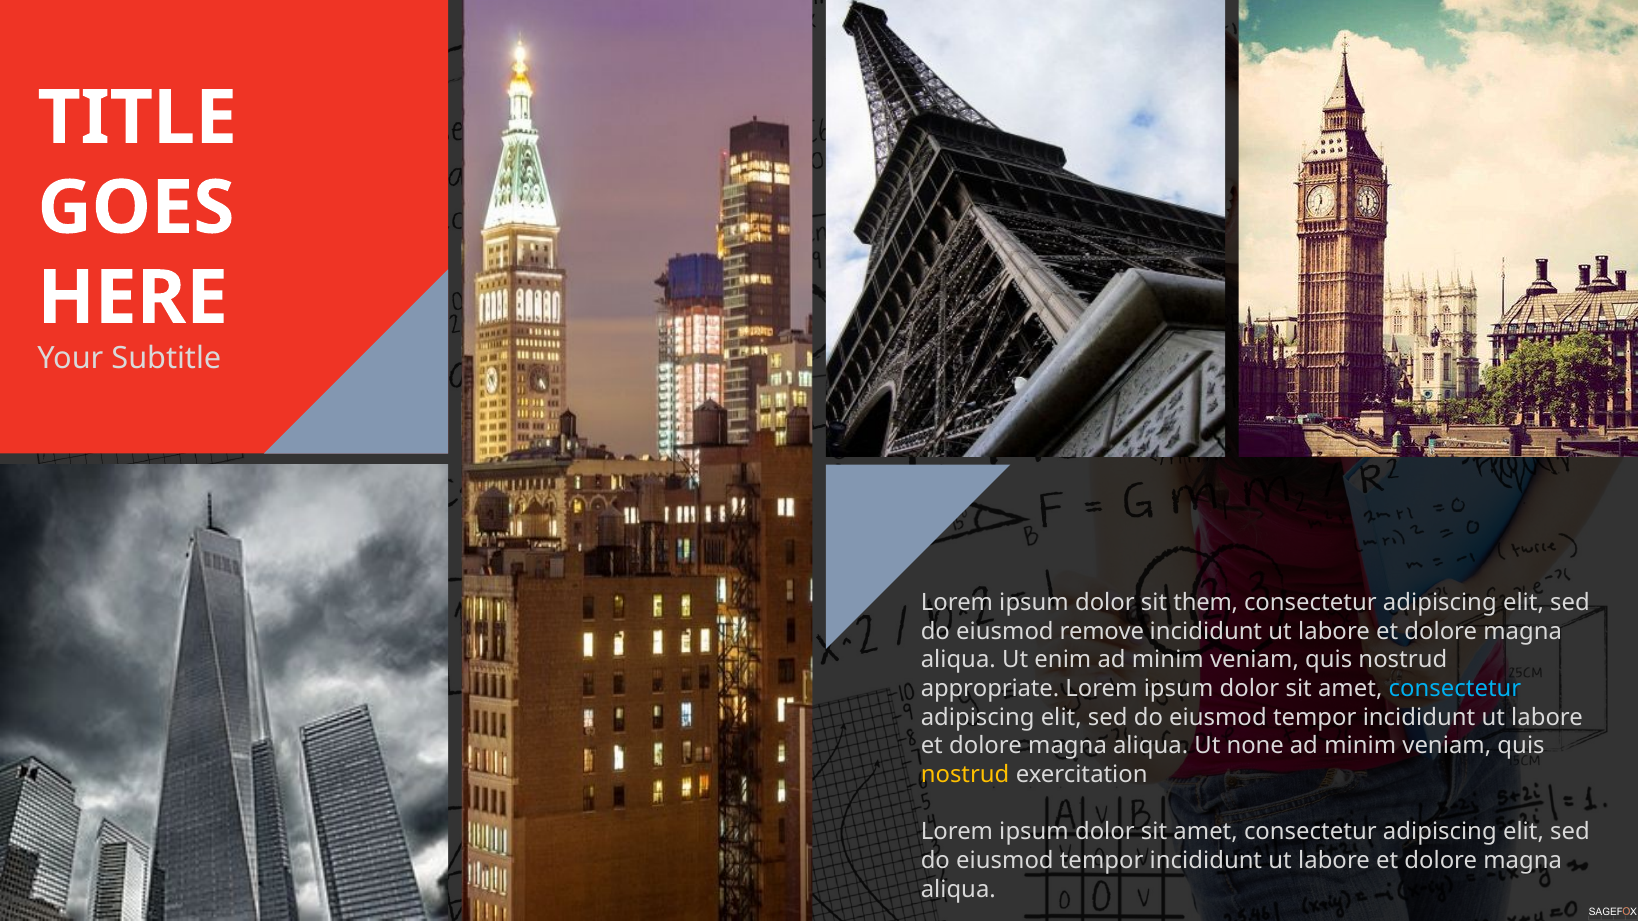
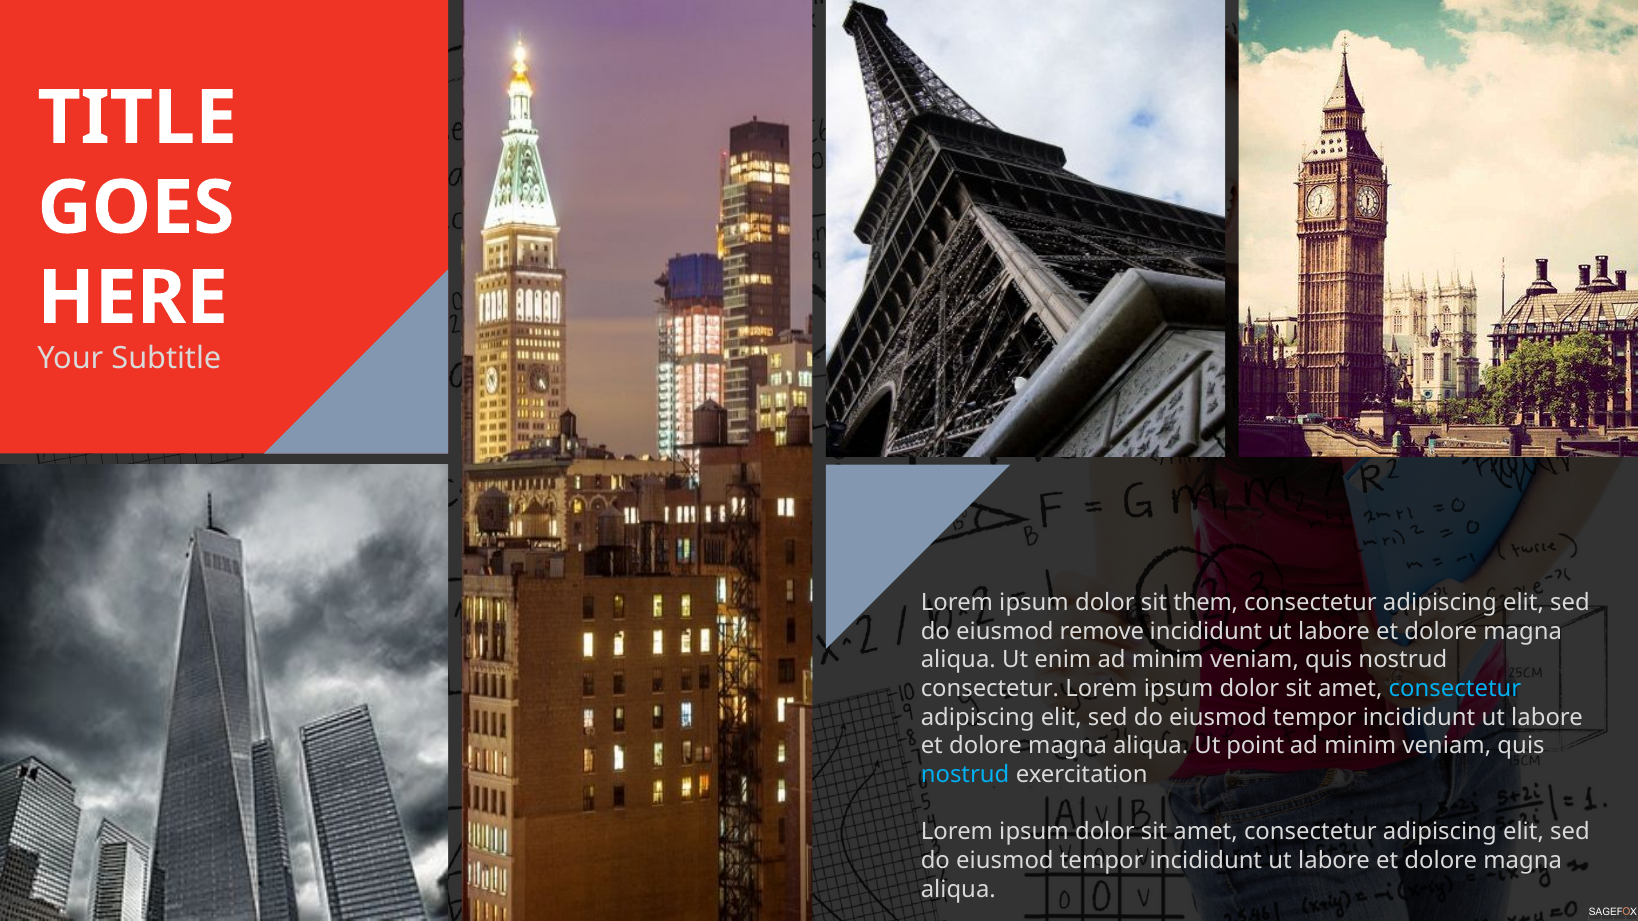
appropriate at (990, 689): appropriate -> consectetur
none: none -> point
nostrud at (965, 775) colour: yellow -> light blue
